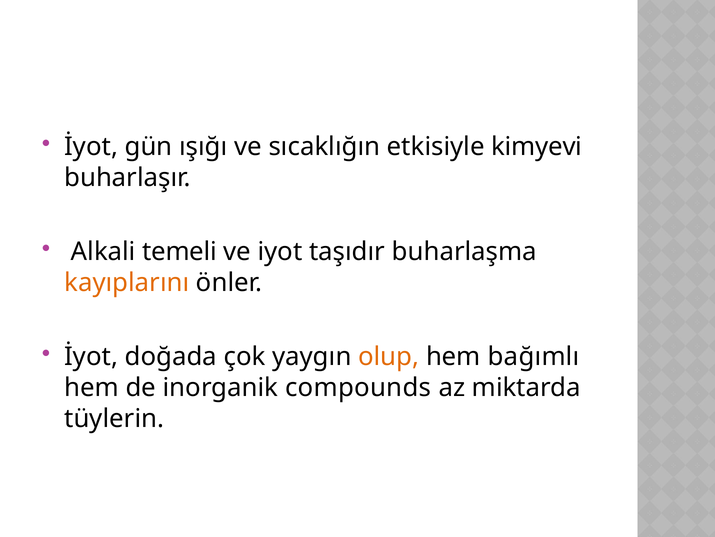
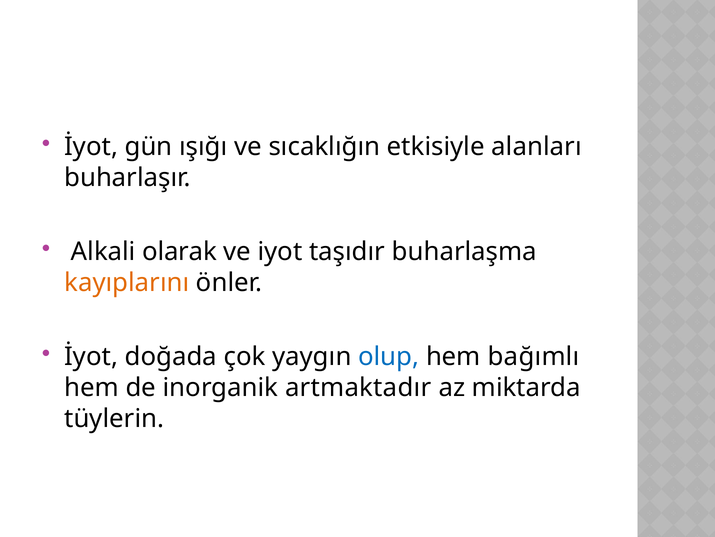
kimyevi: kimyevi -> alanları
temeli: temeli -> olarak
olup colour: orange -> blue
compounds: compounds -> artmaktadır
